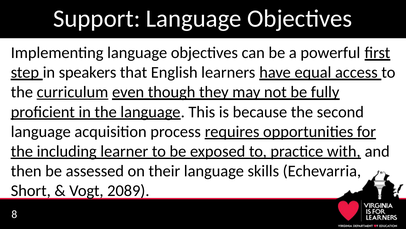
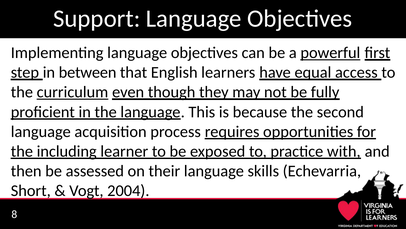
powerful underline: none -> present
speakers: speakers -> between
2089: 2089 -> 2004
